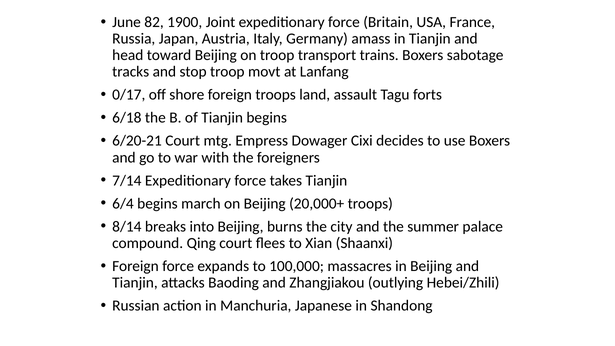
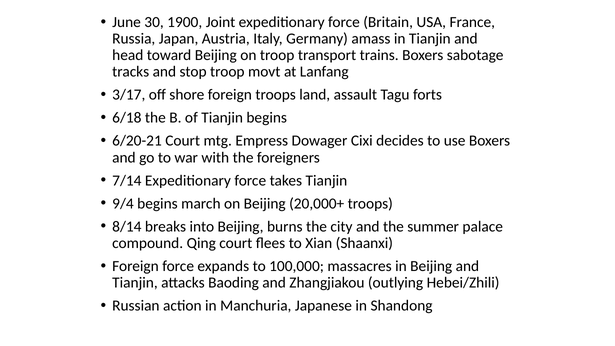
82: 82 -> 30
0/17: 0/17 -> 3/17
6/4: 6/4 -> 9/4
